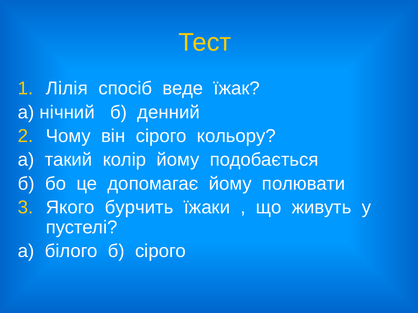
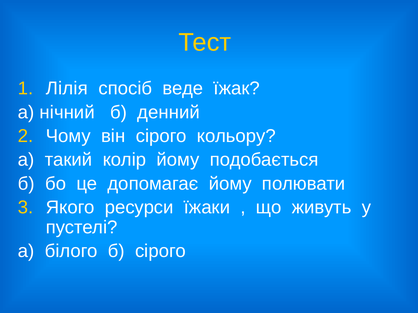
бурчить: бурчить -> ресурси
